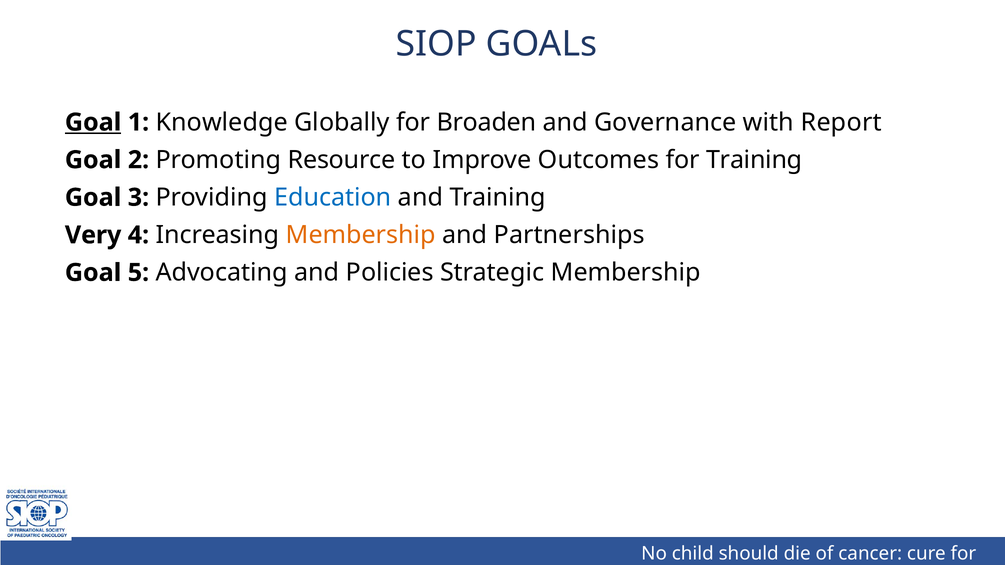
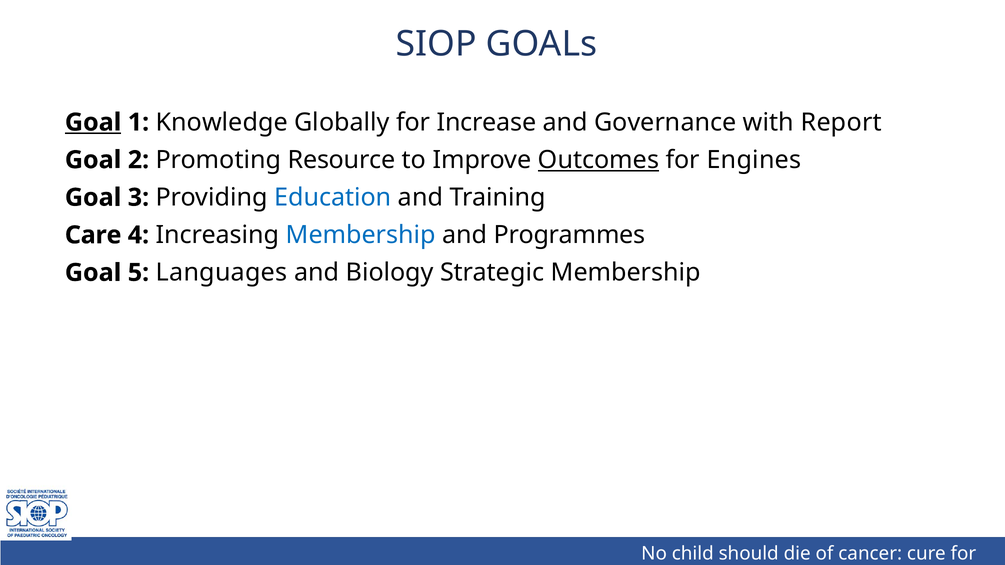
Broaden: Broaden -> Increase
Outcomes underline: none -> present
for Training: Training -> Engines
Very at (93, 235): Very -> Care
Membership at (361, 235) colour: orange -> blue
Partnerships: Partnerships -> Programmes
Advocating: Advocating -> Languages
Policies: Policies -> Biology
